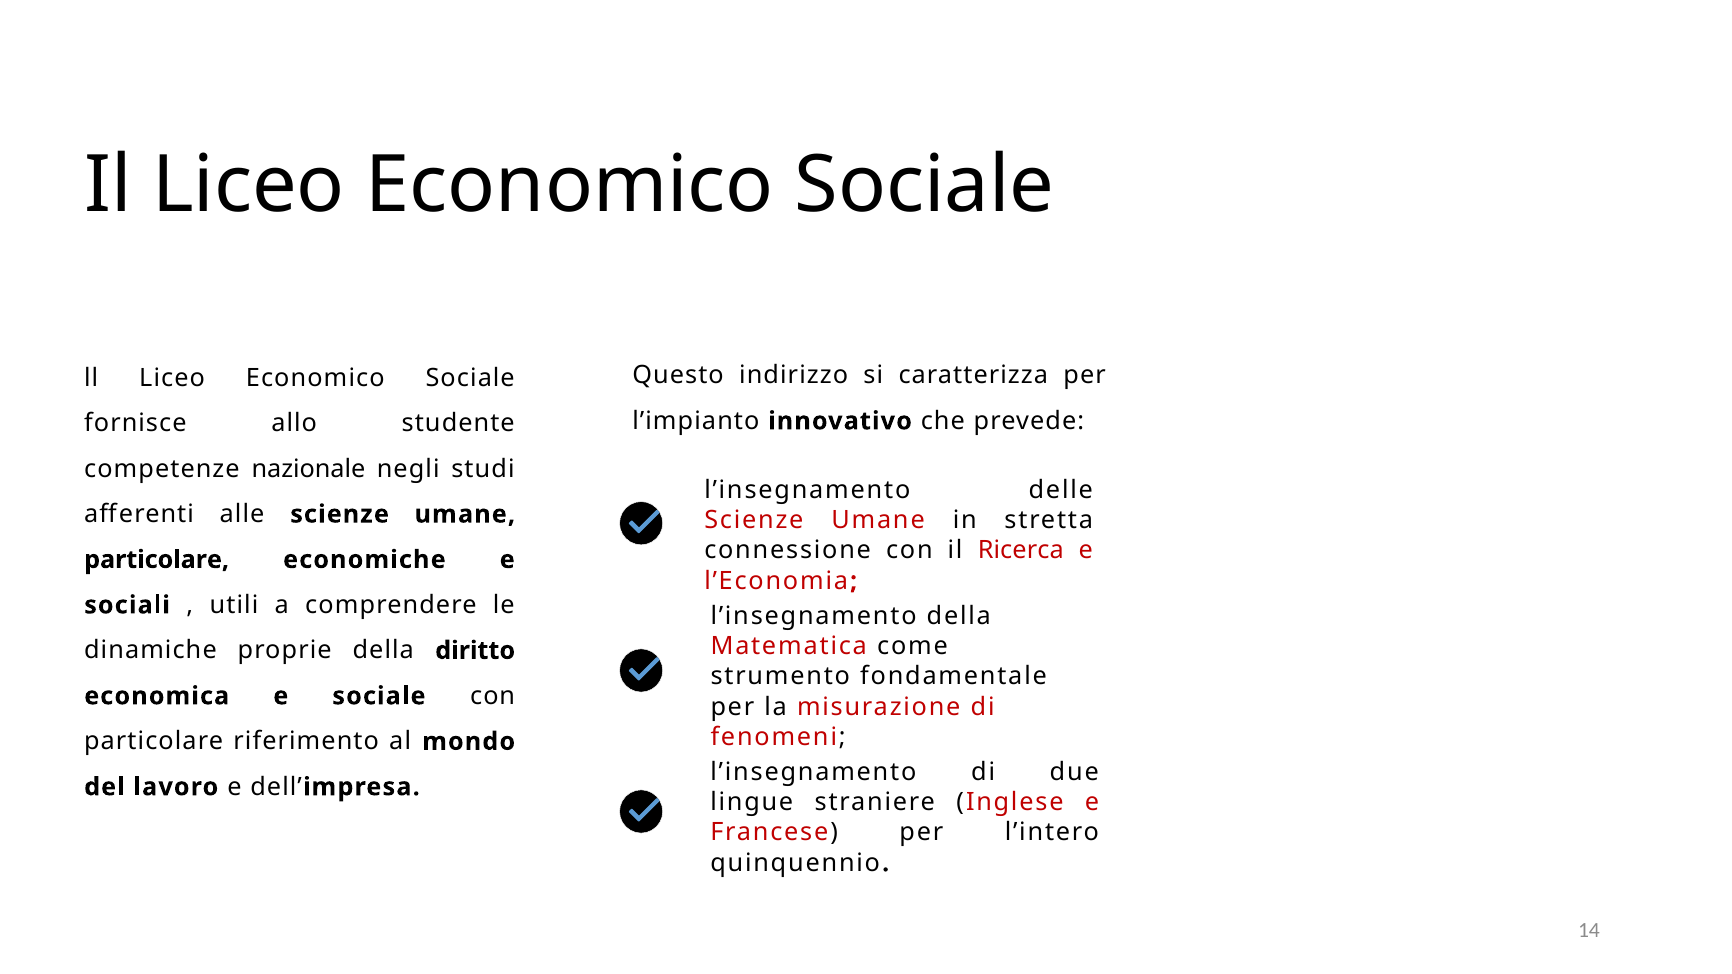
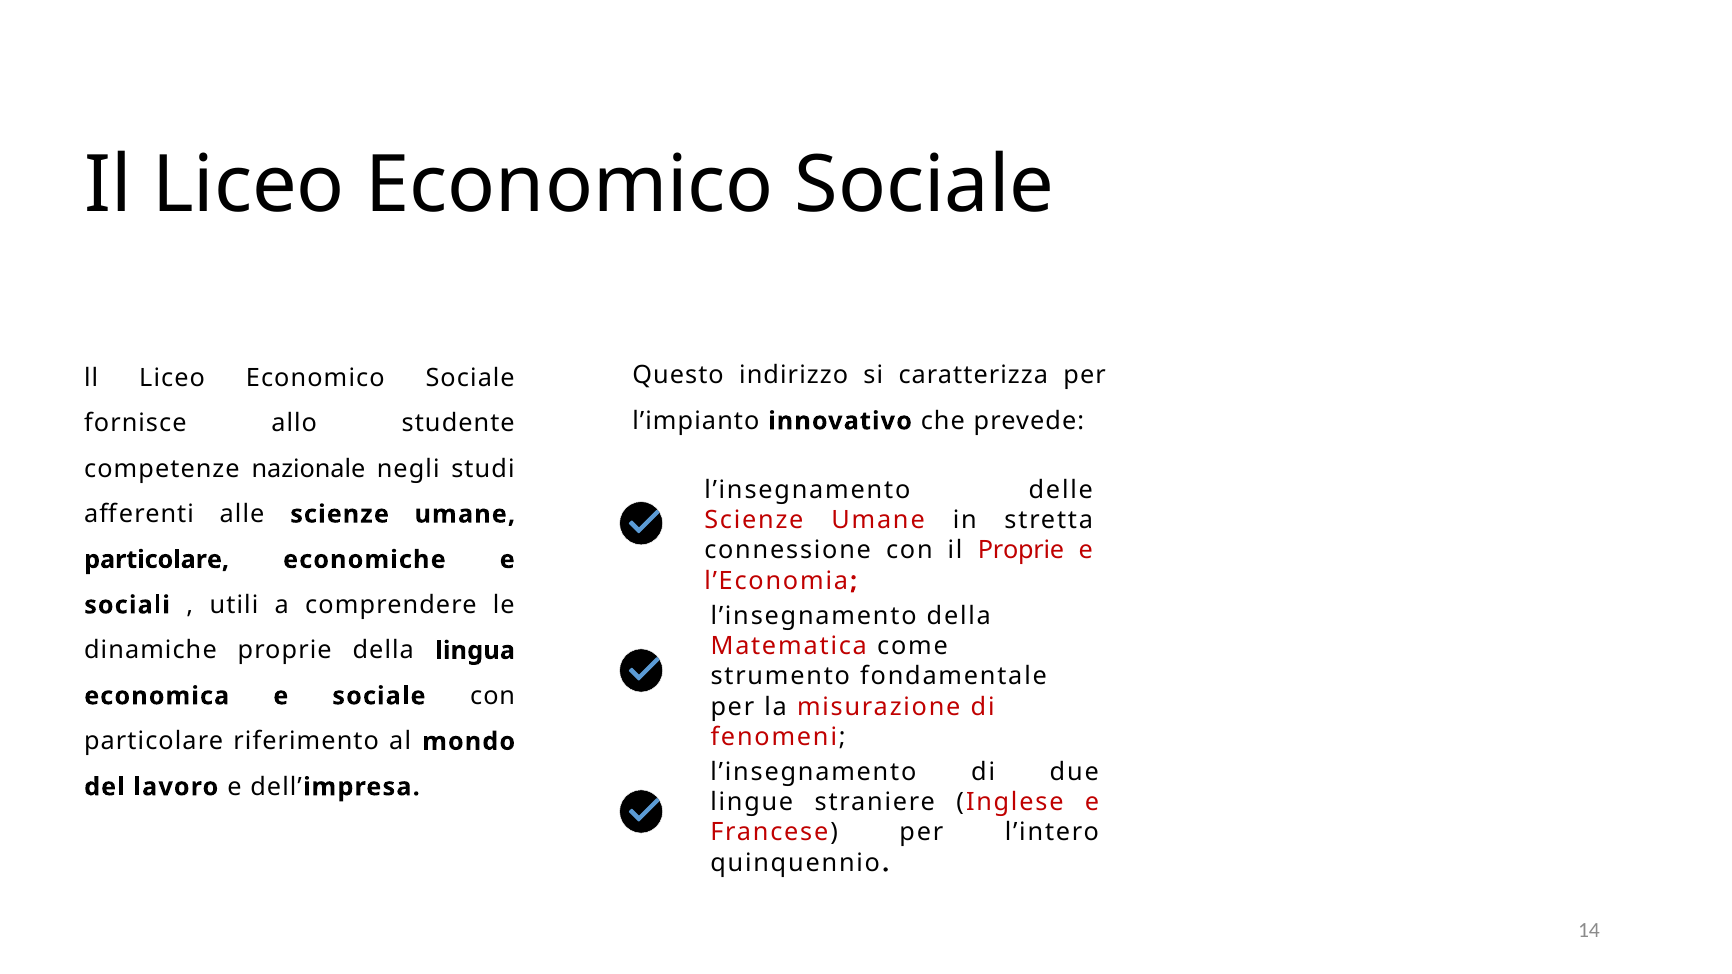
il Ricerca: Ricerca -> Proprie
diritto: diritto -> lingua
